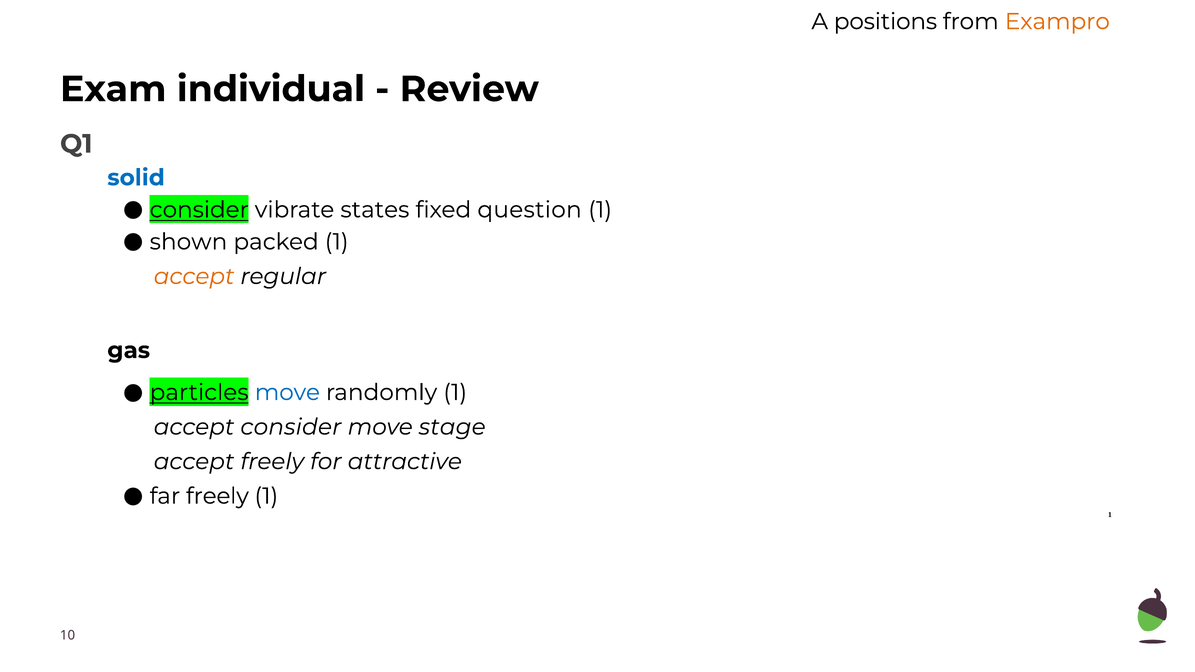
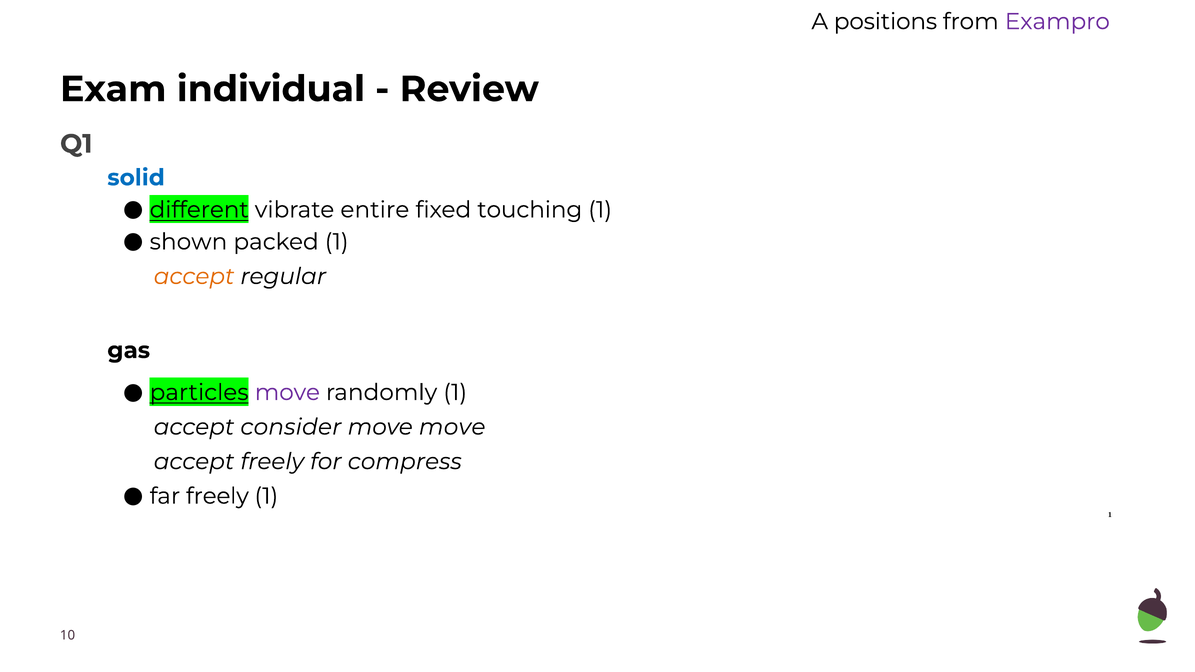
Exampro colour: orange -> purple
consider at (199, 210): consider -> different
states: states -> entire
question: question -> touching
move at (287, 393) colour: blue -> purple
move stage: stage -> move
attractive: attractive -> compress
